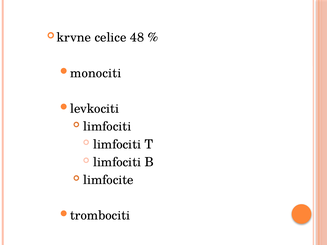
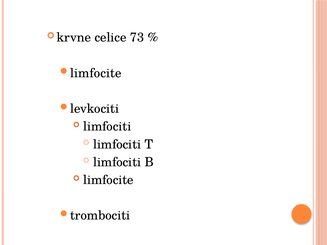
48: 48 -> 73
monociti at (96, 73): monociti -> limfocite
